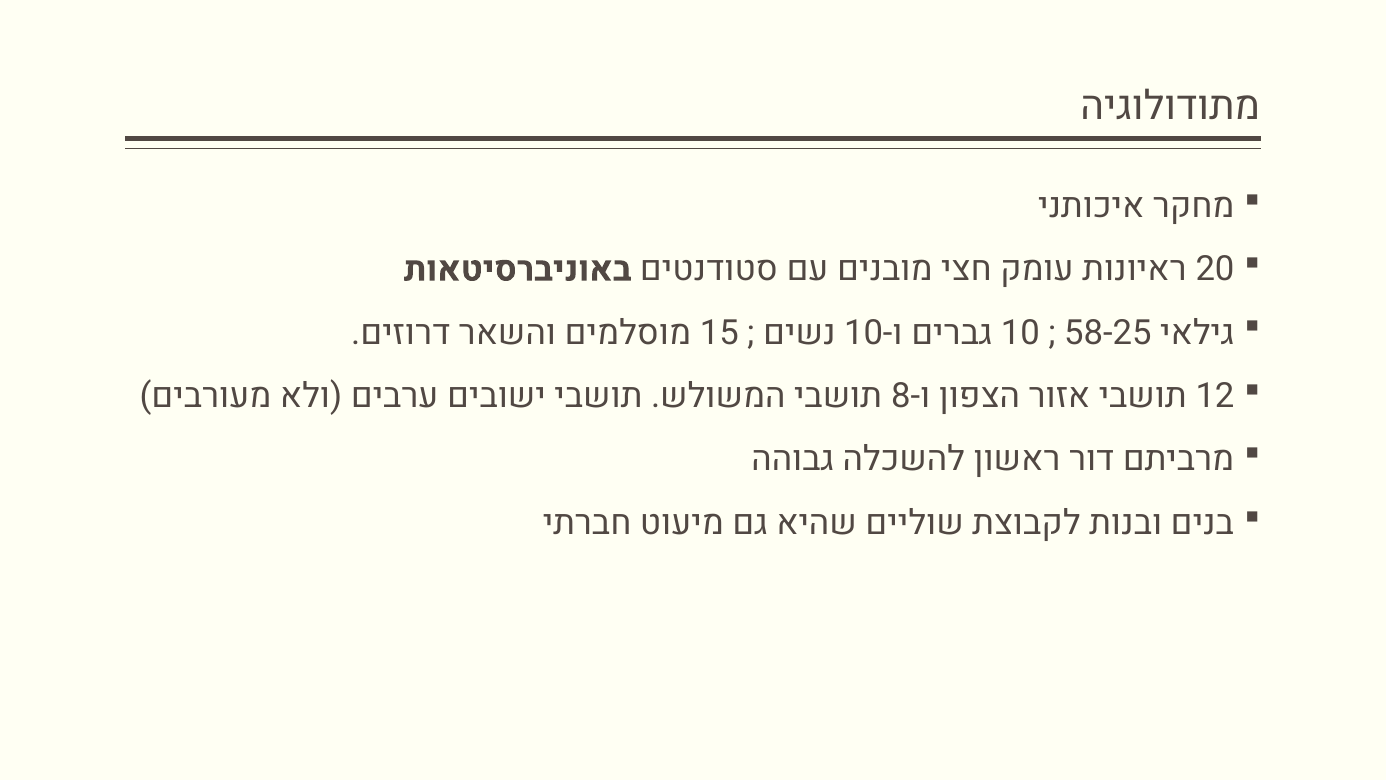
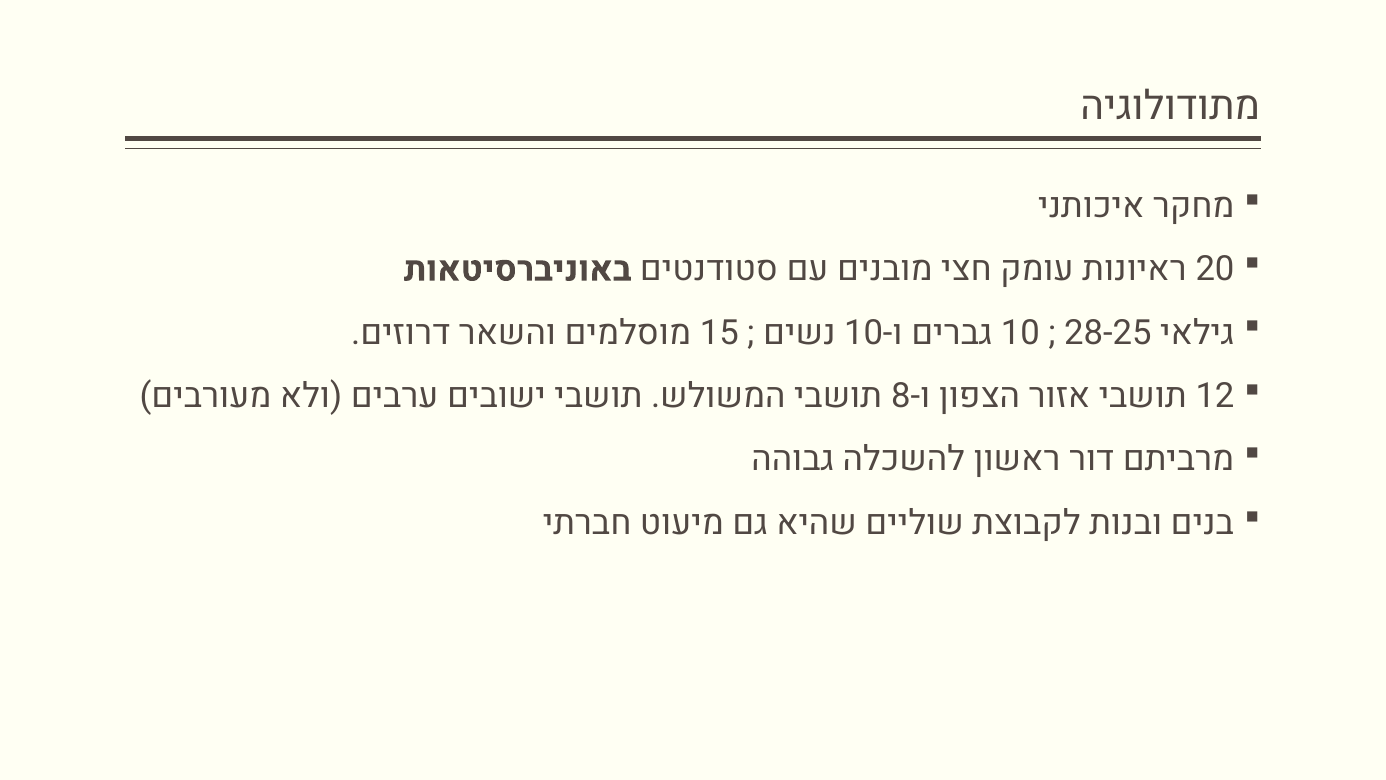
58-25: 58-25 -> 28-25
